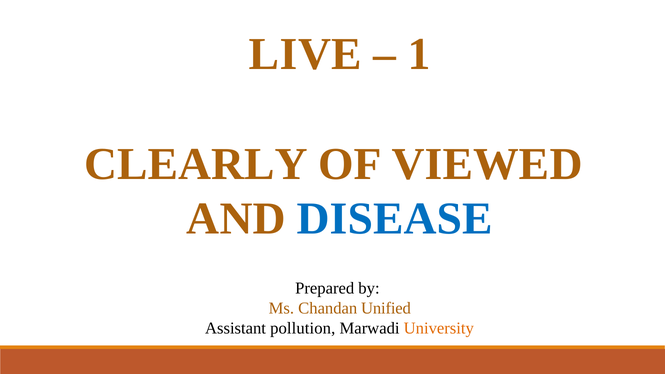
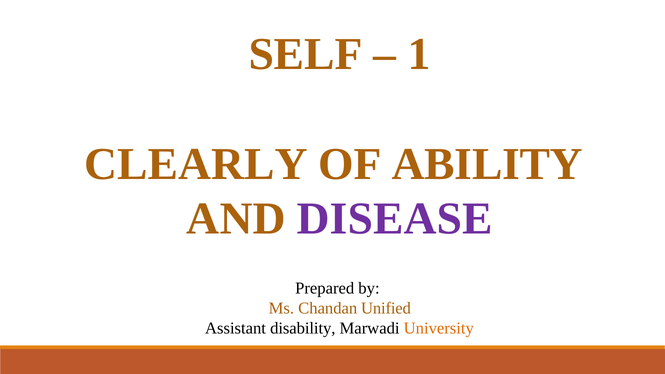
LIVE: LIVE -> SELF
VIEWED: VIEWED -> ABILITY
DISEASE colour: blue -> purple
pollution: pollution -> disability
